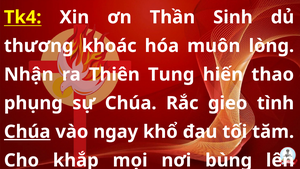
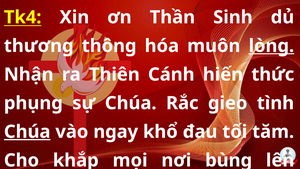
khoác: khoác -> thông
lòng underline: none -> present
Tụng: Tụng -> Cánh
thao: thao -> thức
